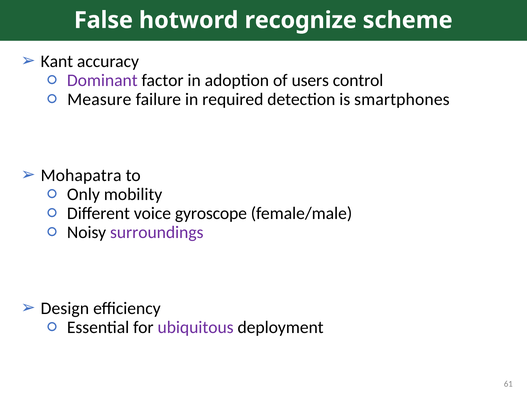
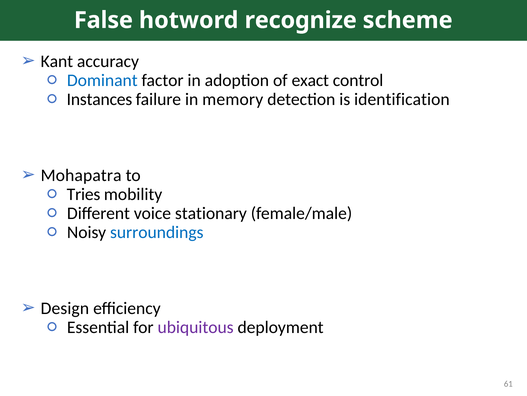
Dominant colour: purple -> blue
users: users -> exact
Measure: Measure -> Instances
required: required -> memory
smartphones: smartphones -> identification
Only: Only -> Tries
gyroscope: gyroscope -> stationary
surroundings colour: purple -> blue
